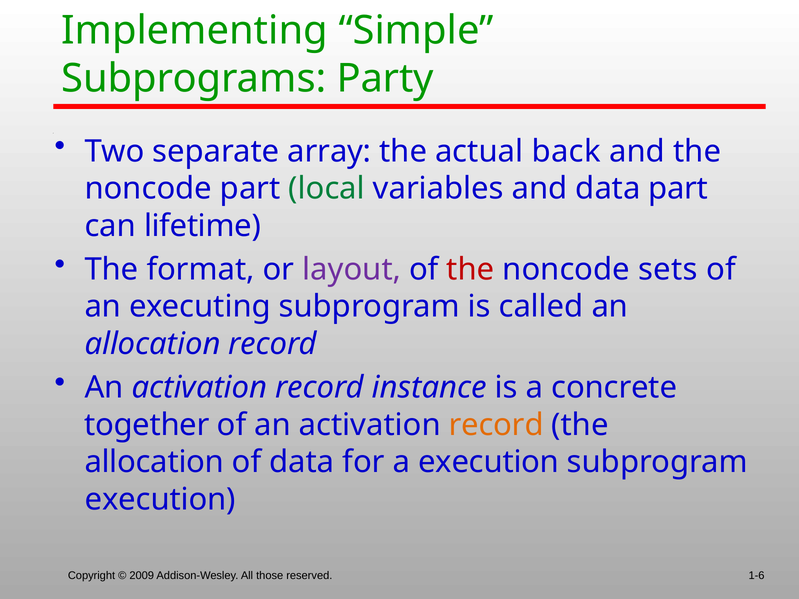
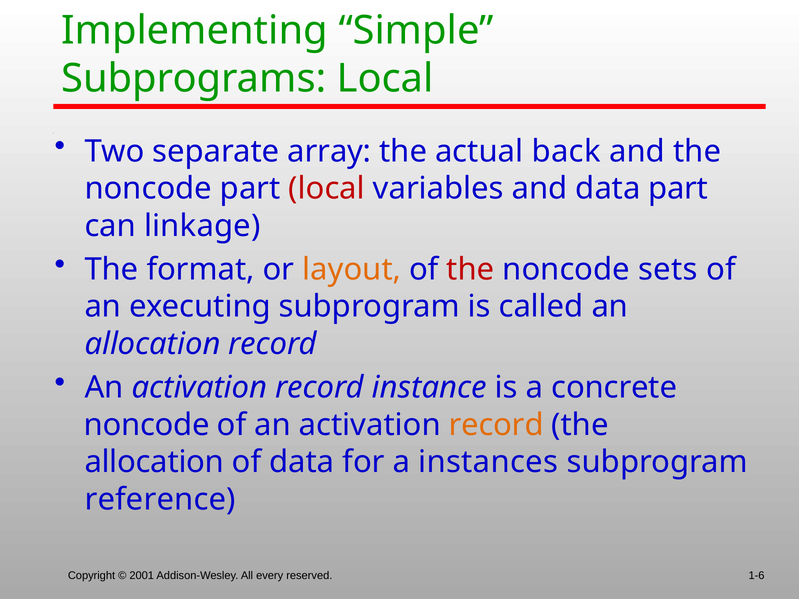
Subprograms Party: Party -> Local
local at (327, 189) colour: green -> red
lifetime: lifetime -> linkage
layout colour: purple -> orange
together at (147, 425): together -> noncode
a execution: execution -> instances
execution at (160, 500): execution -> reference
2009: 2009 -> 2001
those: those -> every
